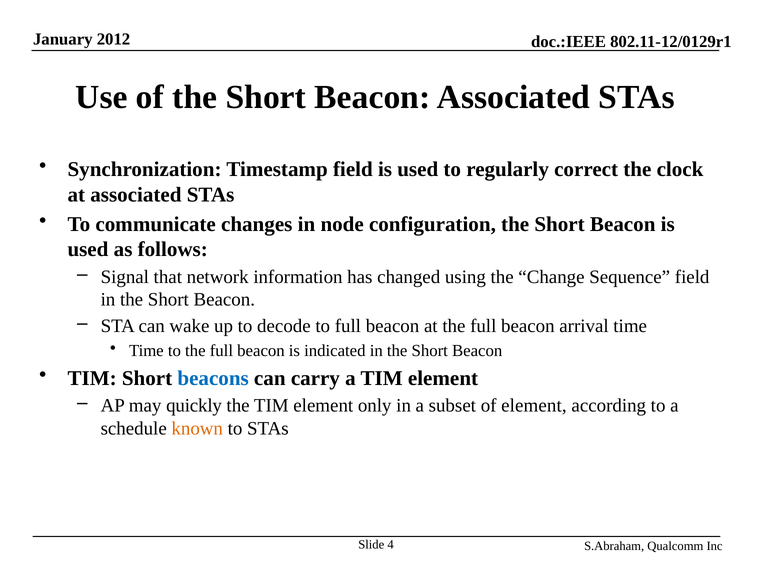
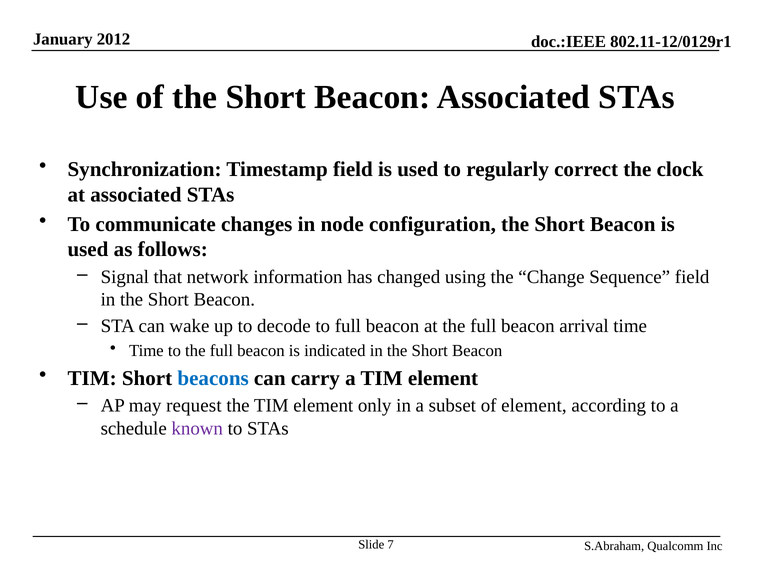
quickly: quickly -> request
known colour: orange -> purple
4: 4 -> 7
